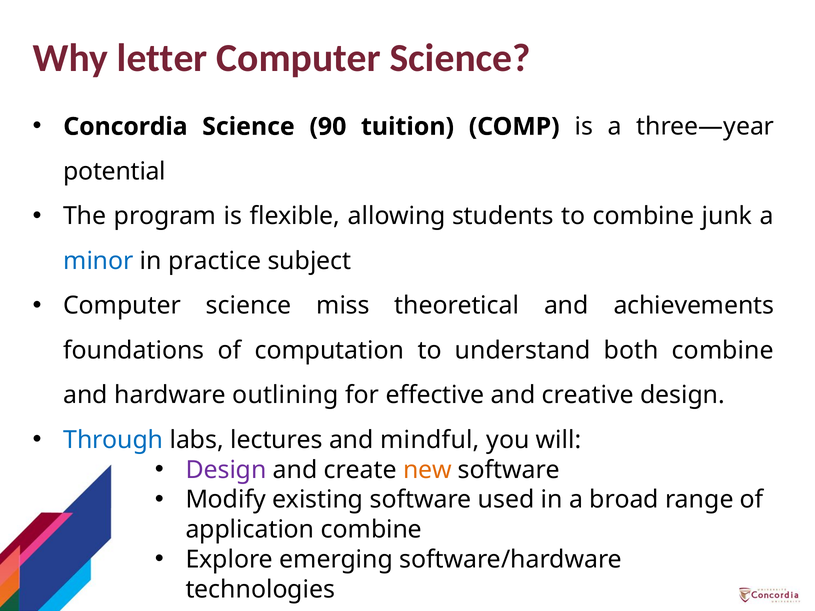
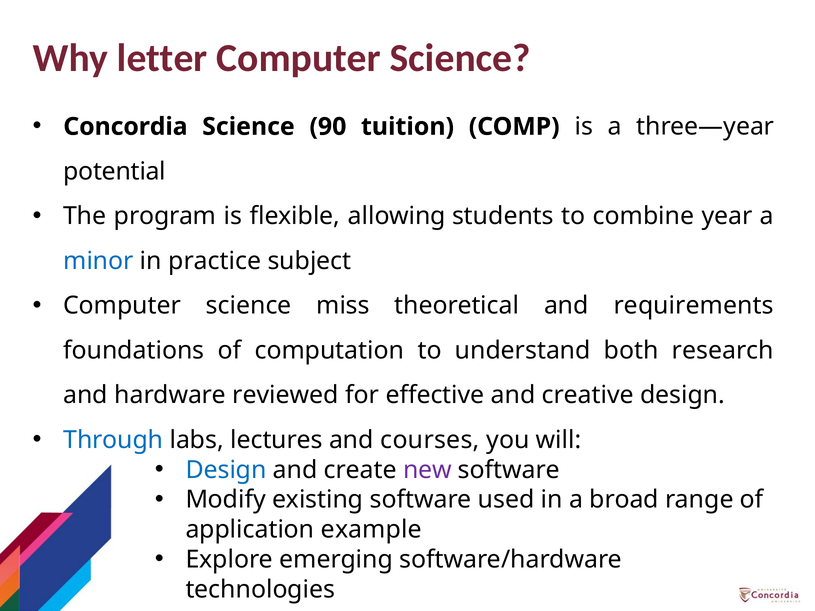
junk: junk -> year
achievements: achievements -> requirements
both combine: combine -> research
outlining: outlining -> reviewed
mindful: mindful -> courses
Design at (226, 470) colour: purple -> blue
new colour: orange -> purple
application combine: combine -> example
